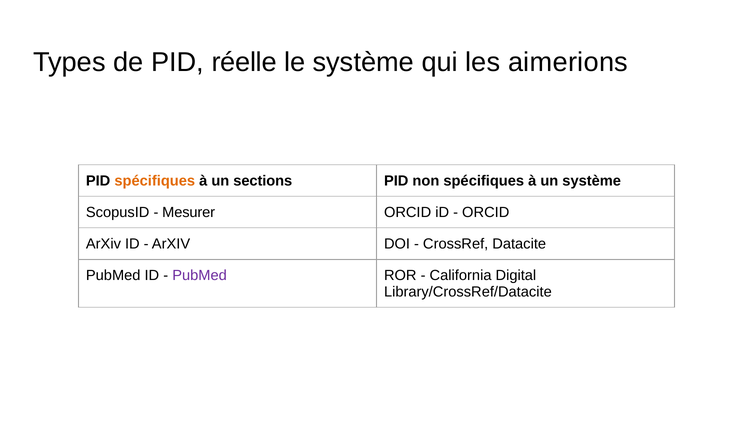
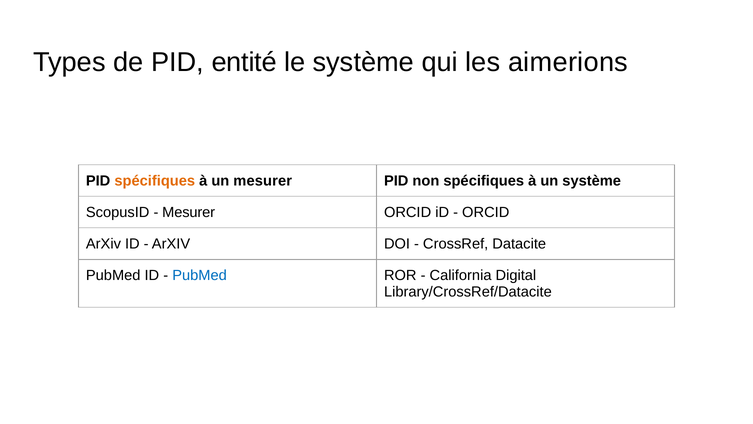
réelle: réelle -> entité
un sections: sections -> mesurer
PubMed at (200, 275) colour: purple -> blue
